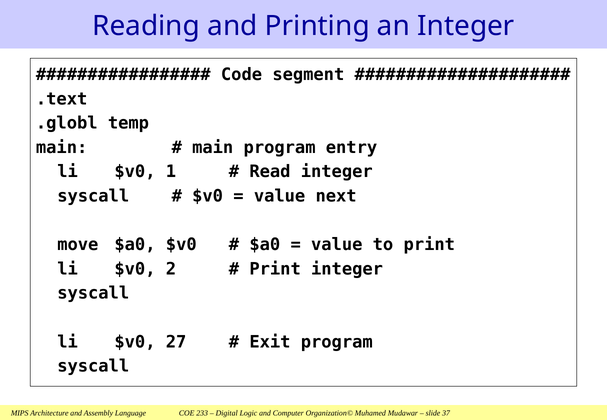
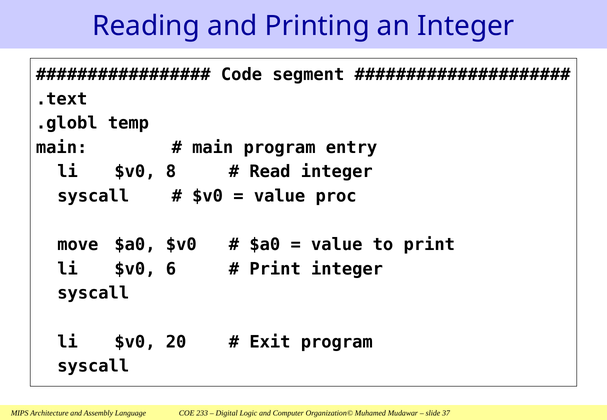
1: 1 -> 8
next: next -> proc
2: 2 -> 6
27: 27 -> 20
